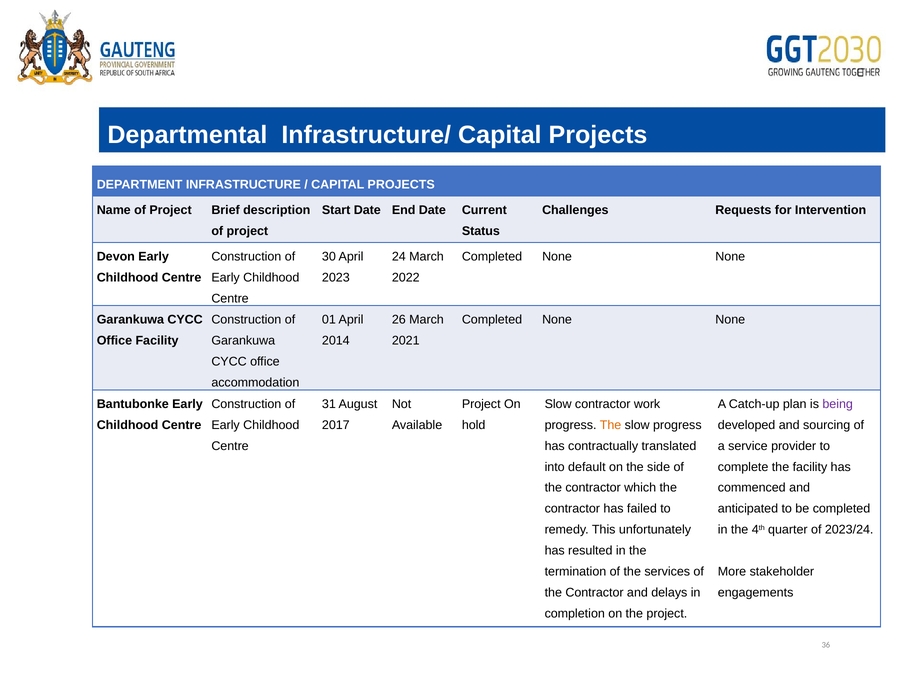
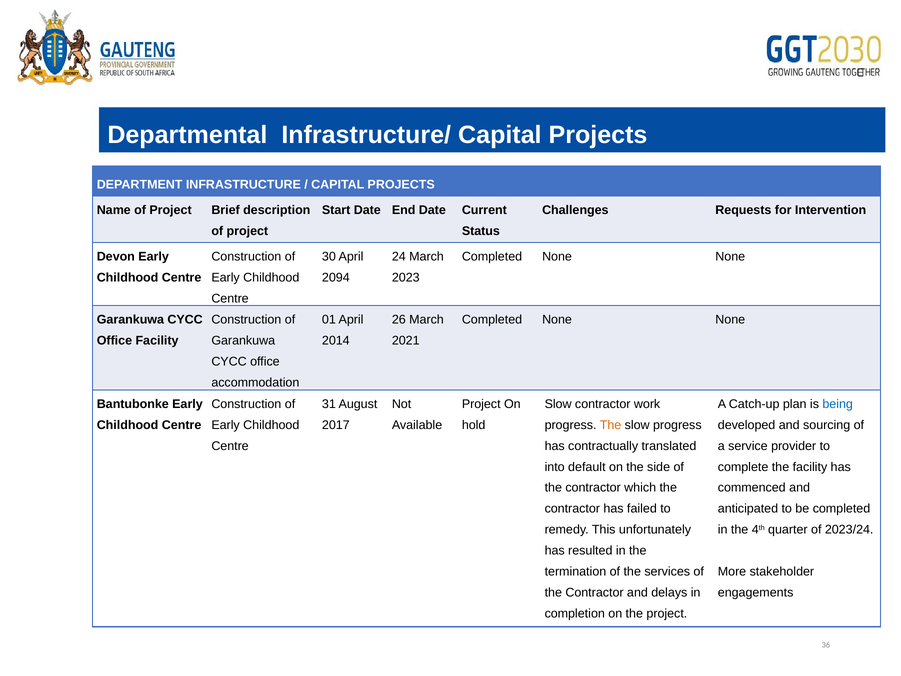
2023: 2023 -> 2094
2022: 2022 -> 2023
being colour: purple -> blue
